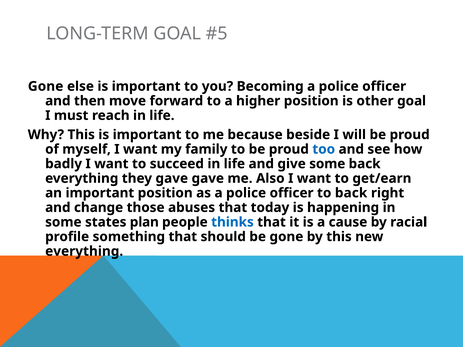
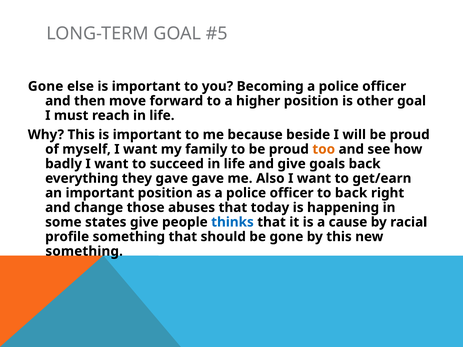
too colour: blue -> orange
give some: some -> goals
states plan: plan -> give
everything at (84, 251): everything -> something
